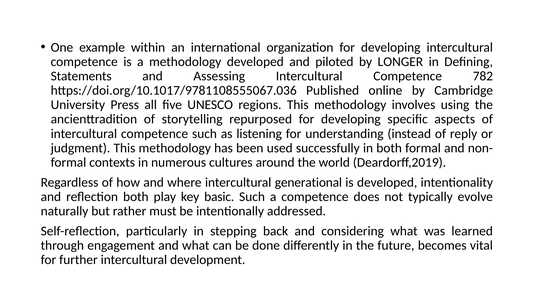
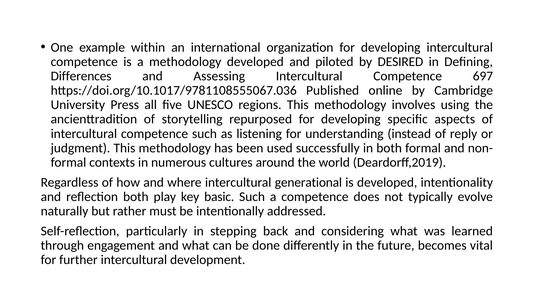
LONGER: LONGER -> DESIRED
Statements: Statements -> Differences
782: 782 -> 697
